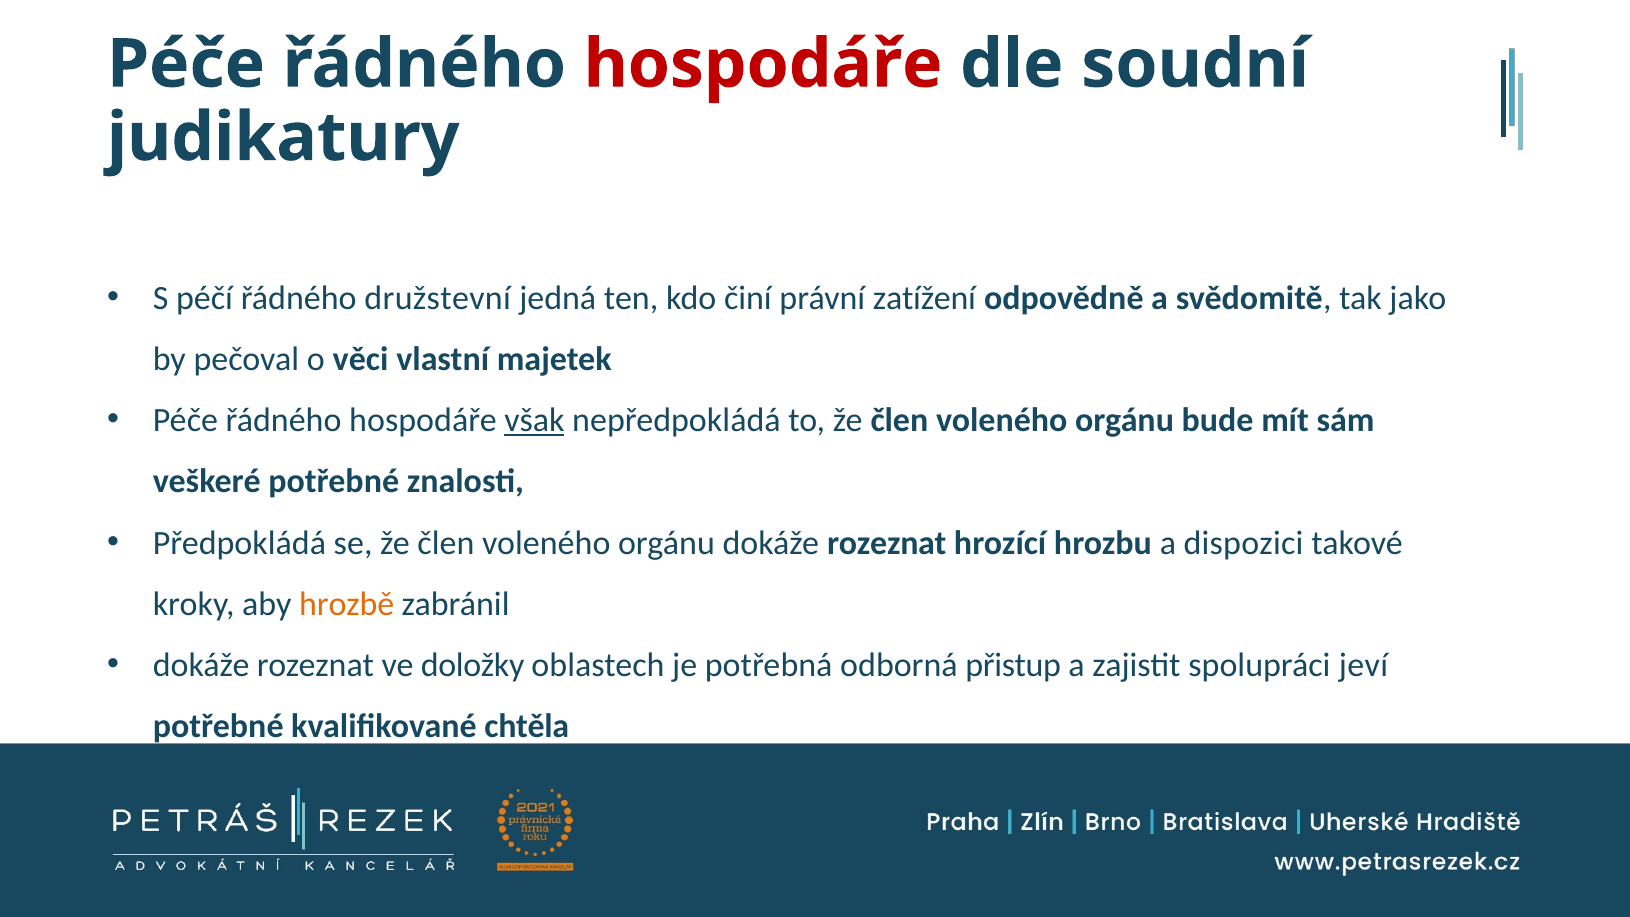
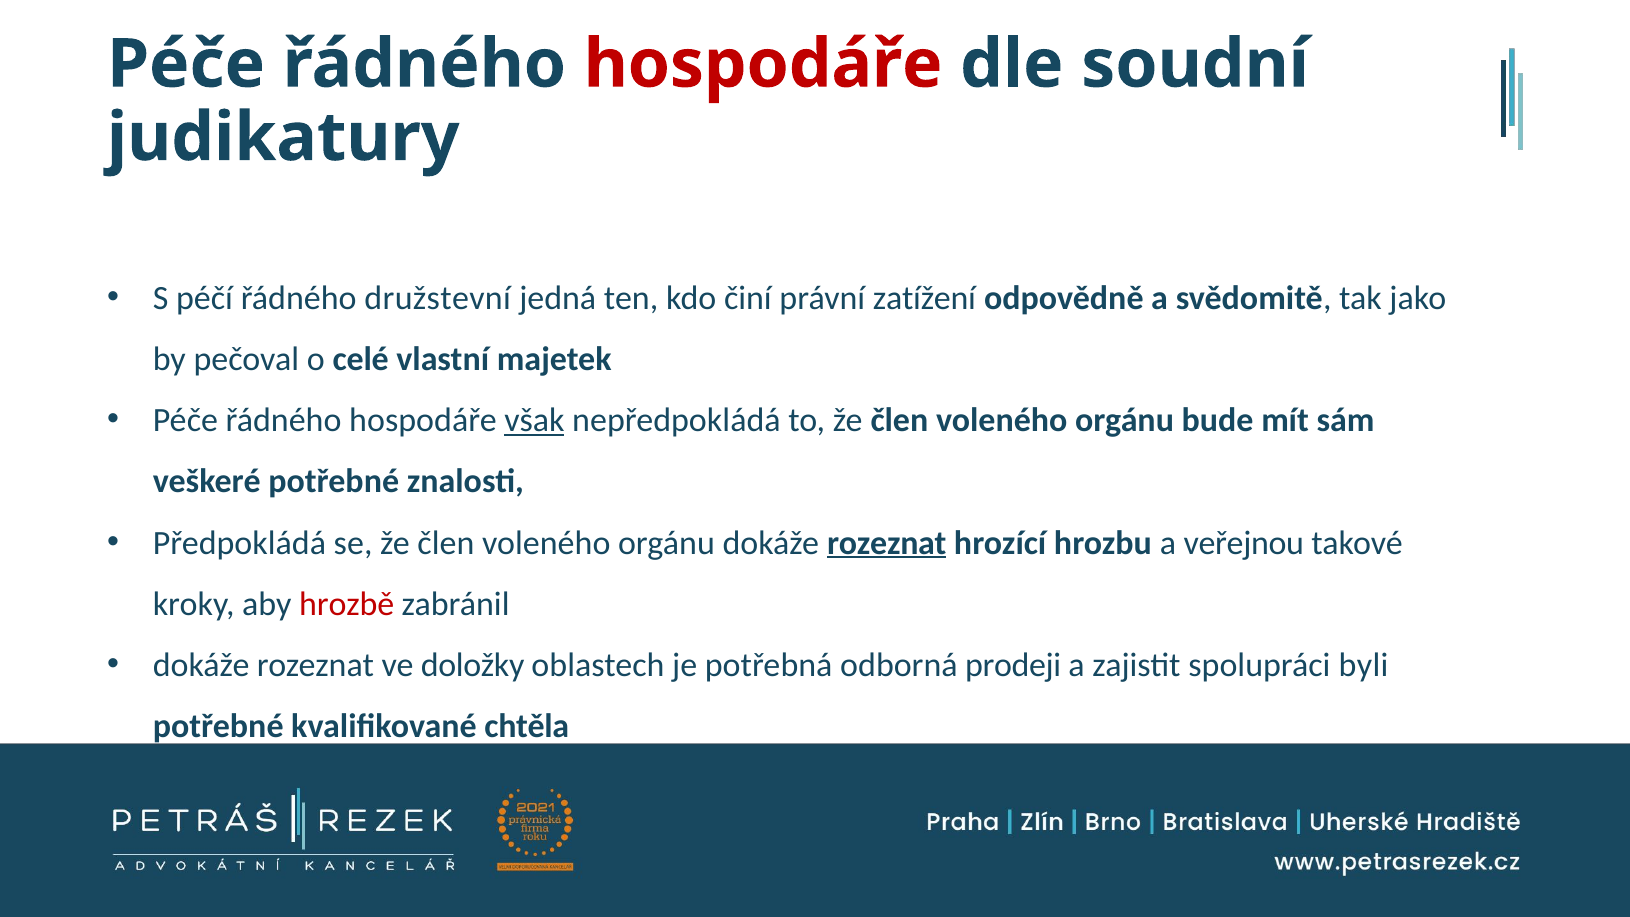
věci: věci -> celé
rozeznat at (887, 543) underline: none -> present
dispozici: dispozici -> veřejnou
hrozbě colour: orange -> red
přistup: přistup -> prodeji
jeví: jeví -> byli
